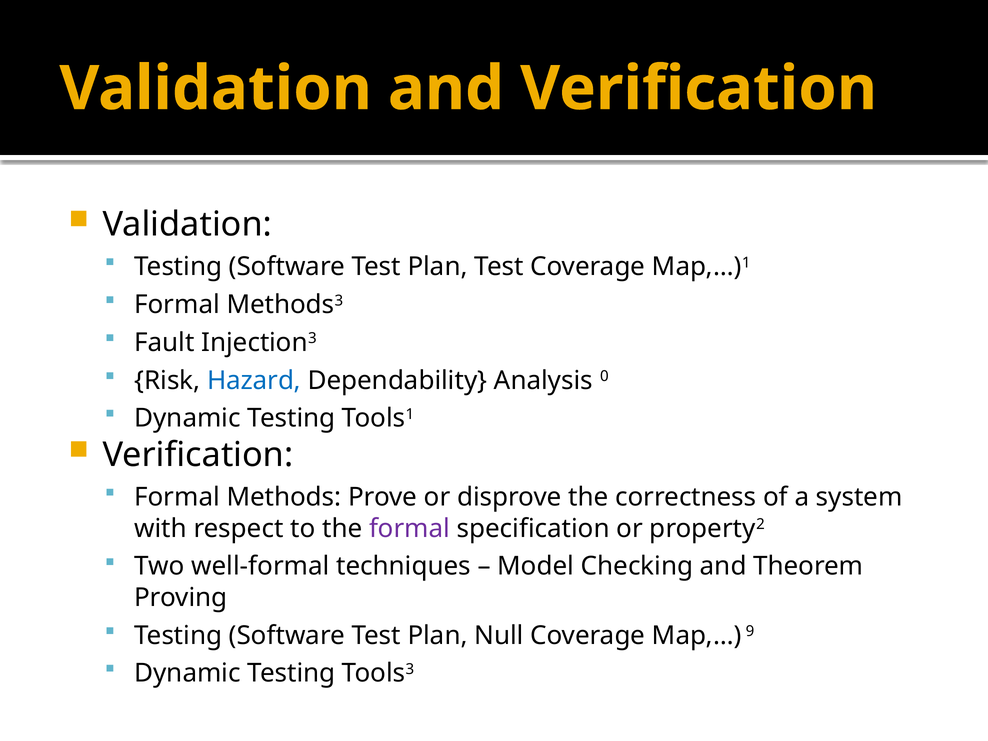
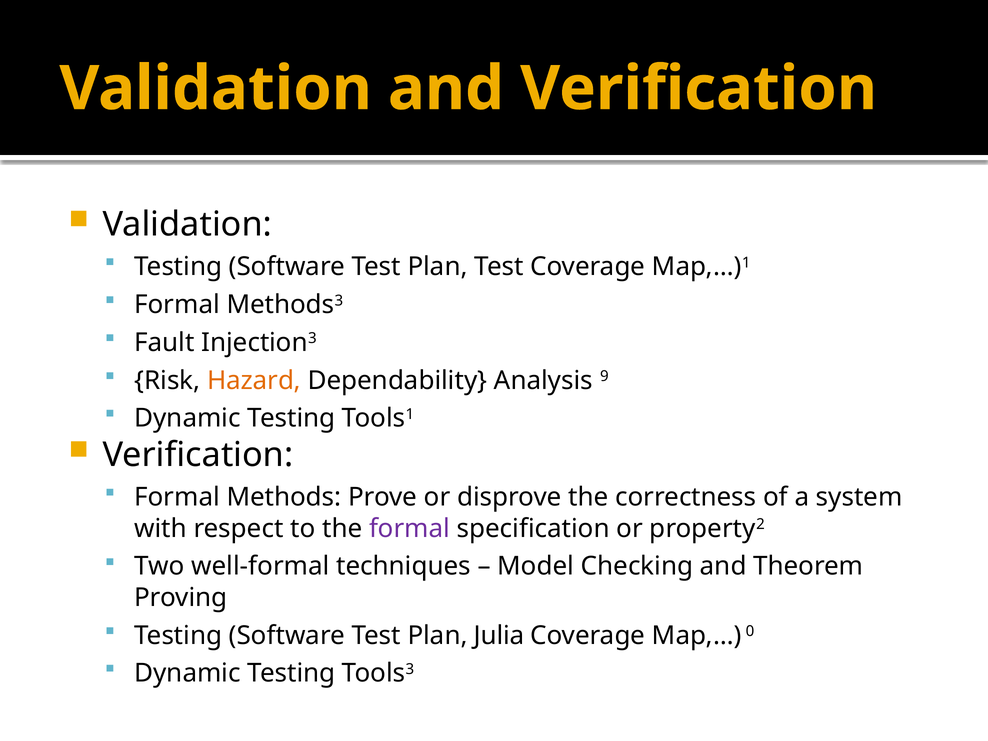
Hazard colour: blue -> orange
0: 0 -> 9
Null: Null -> Julia
9: 9 -> 0
